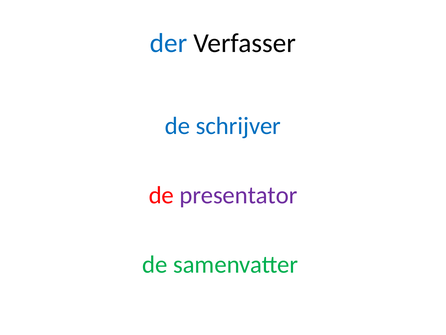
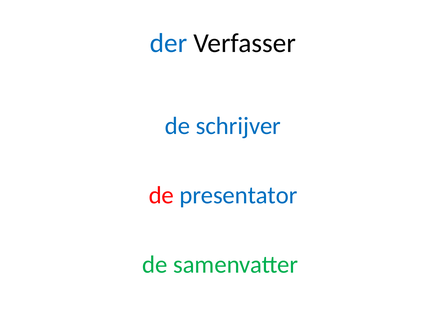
presentator colour: purple -> blue
